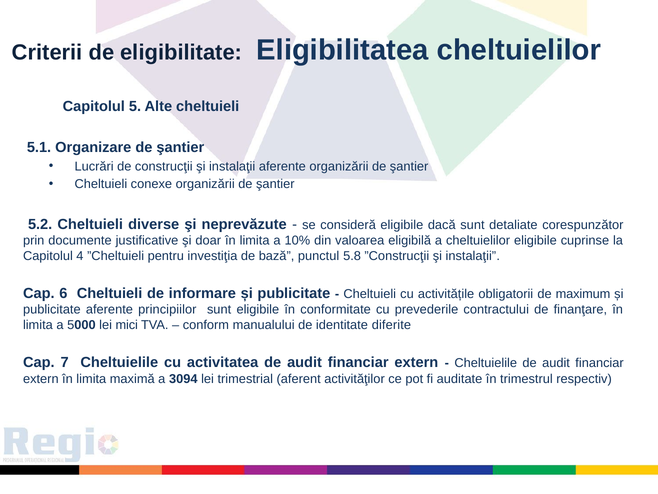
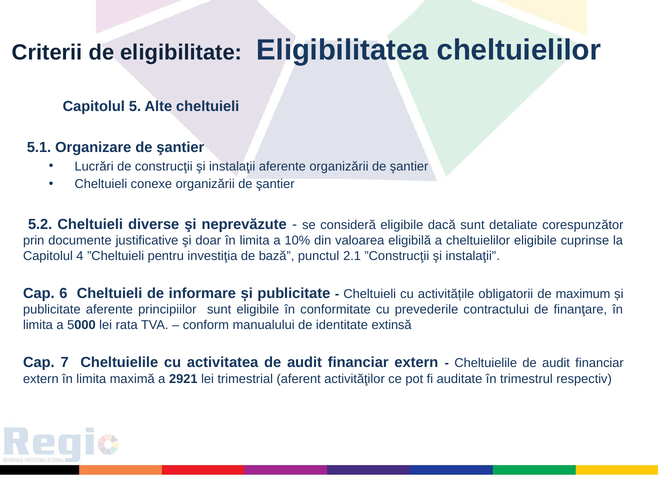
5.8: 5.8 -> 2.1
mici: mici -> rata
diferite: diferite -> extinsă
3094: 3094 -> 2921
